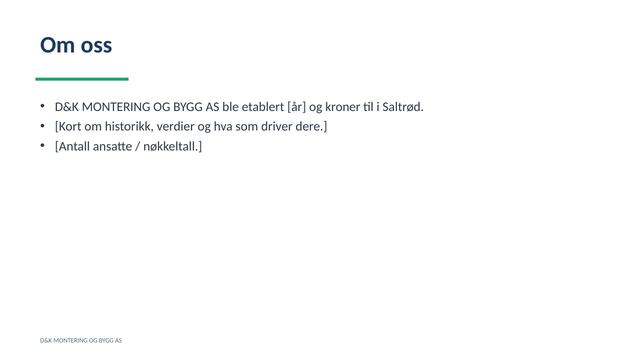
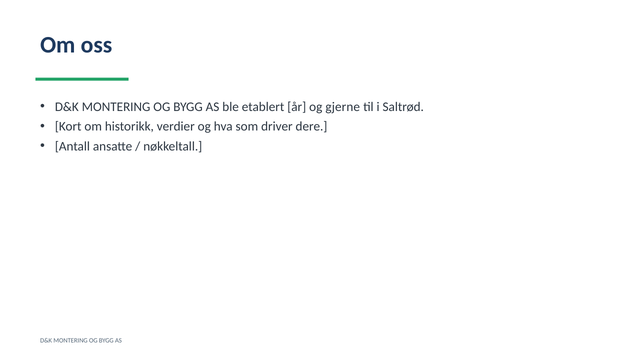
kroner: kroner -> gjerne
